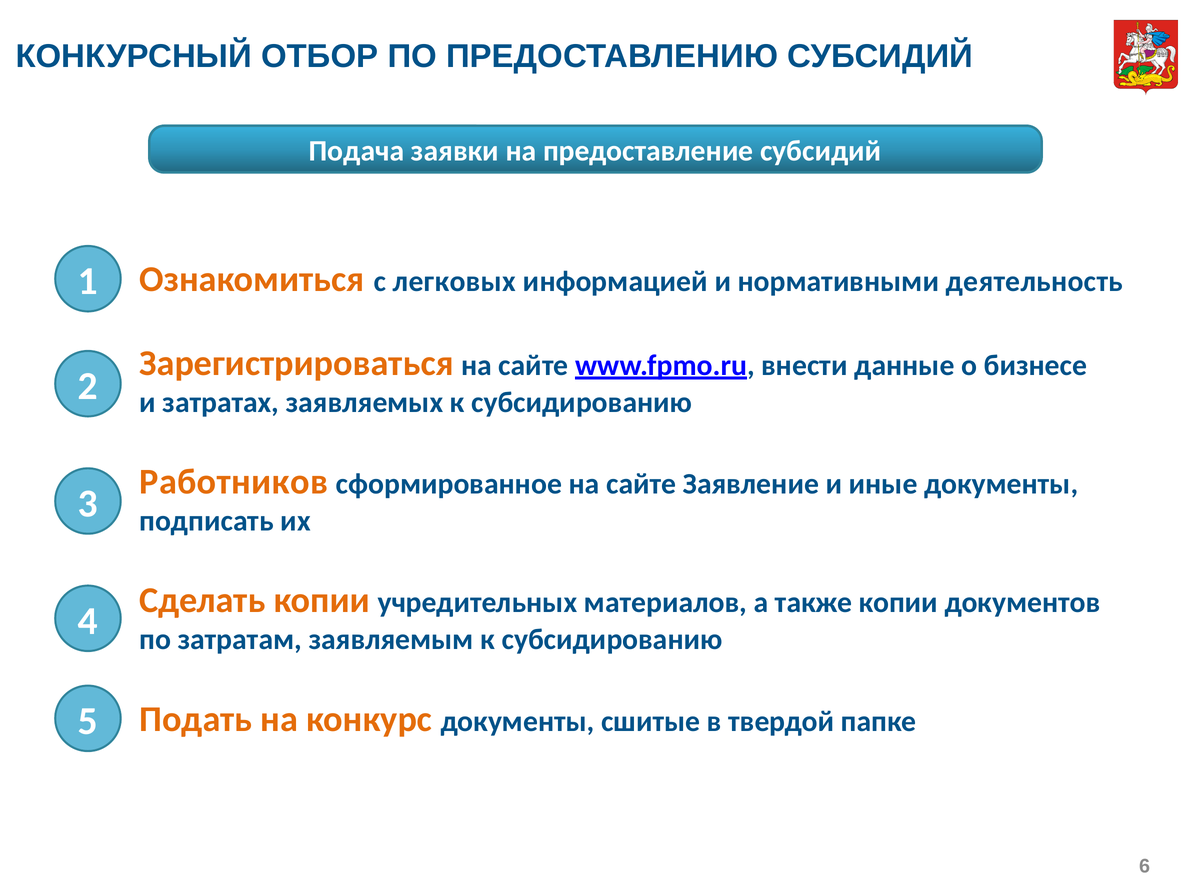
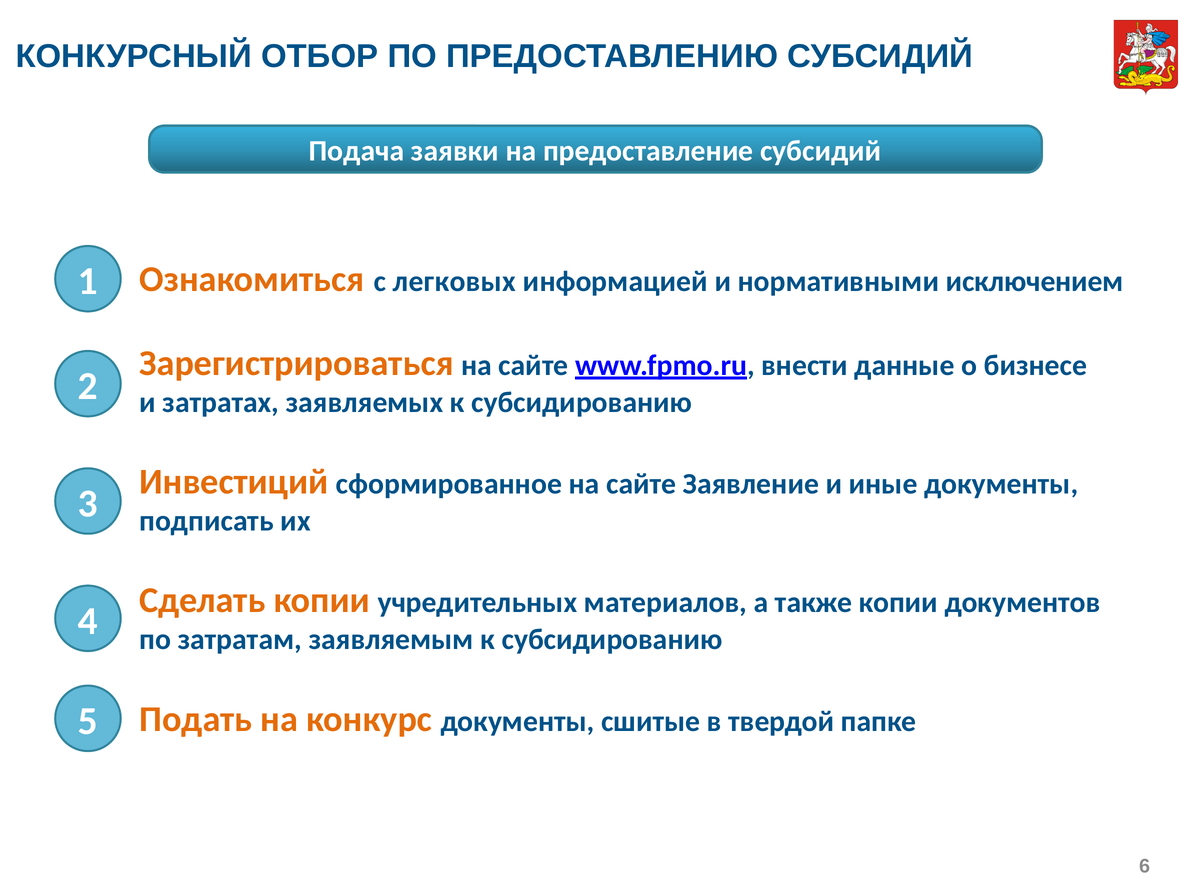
деятельность: деятельность -> исключением
Работников: Работников -> Инвестиций
